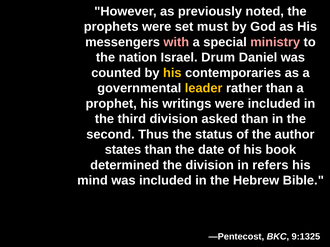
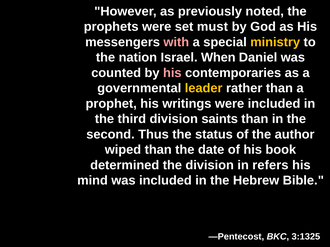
ministry colour: pink -> yellow
Drum: Drum -> When
his at (172, 73) colour: yellow -> pink
asked: asked -> saints
states: states -> wiped
9:1325: 9:1325 -> 3:1325
